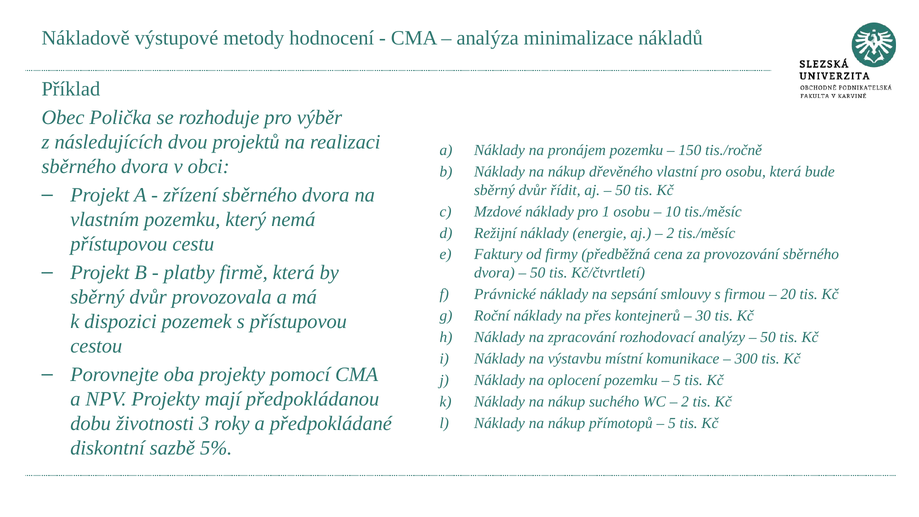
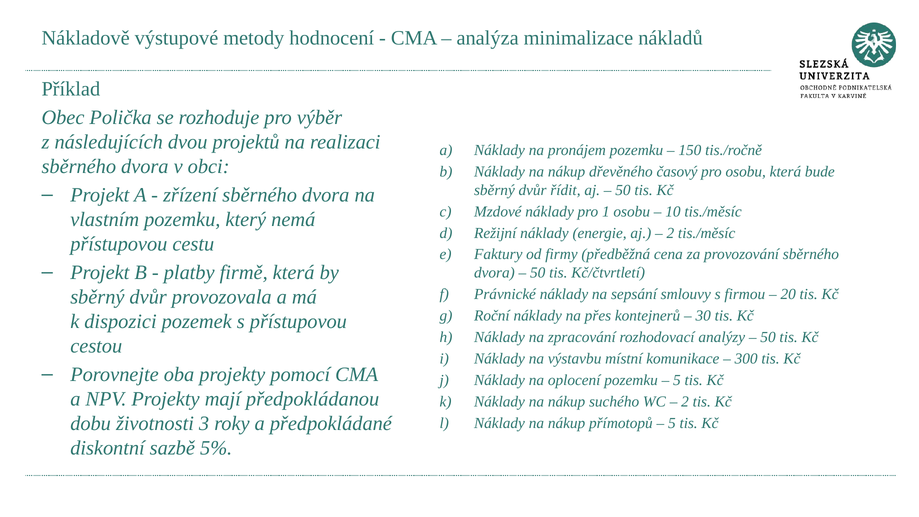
vlastní: vlastní -> časový
